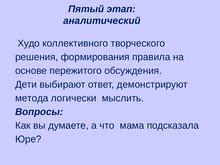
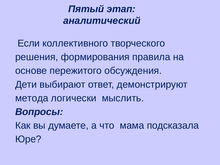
Худо: Худо -> Если
